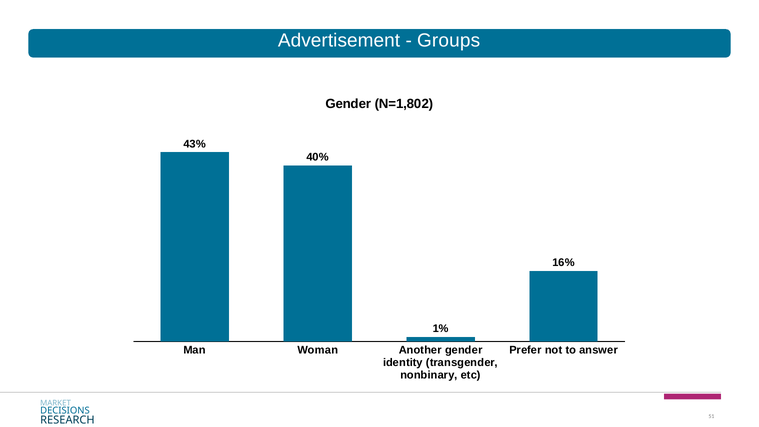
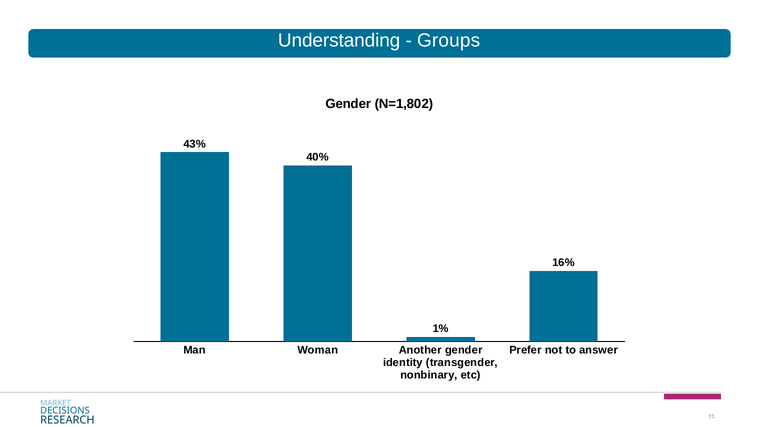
Advertisement: Advertisement -> Understanding
